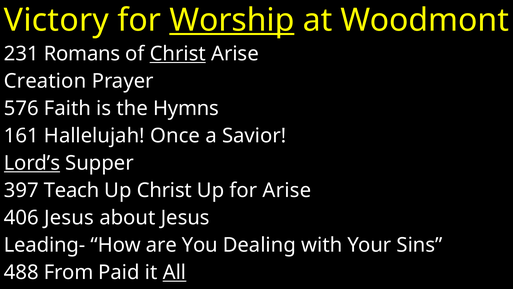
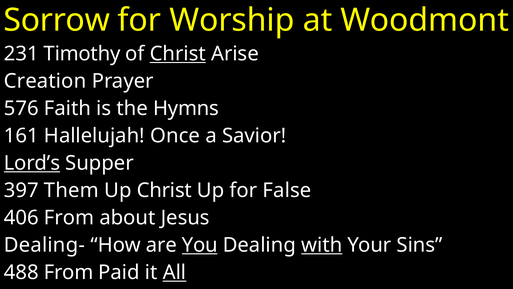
Victory: Victory -> Sorrow
Worship underline: present -> none
Romans: Romans -> Timothy
Teach: Teach -> Them
for Arise: Arise -> False
406 Jesus: Jesus -> From
Leading-: Leading- -> Dealing-
You underline: none -> present
with underline: none -> present
